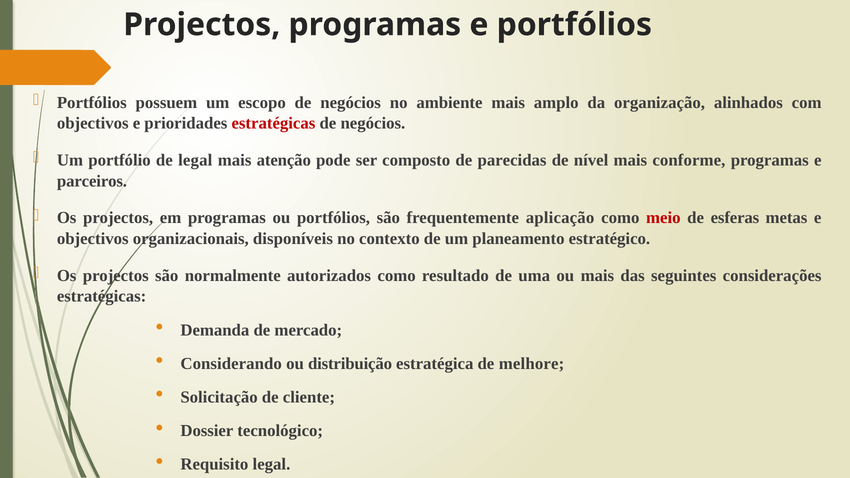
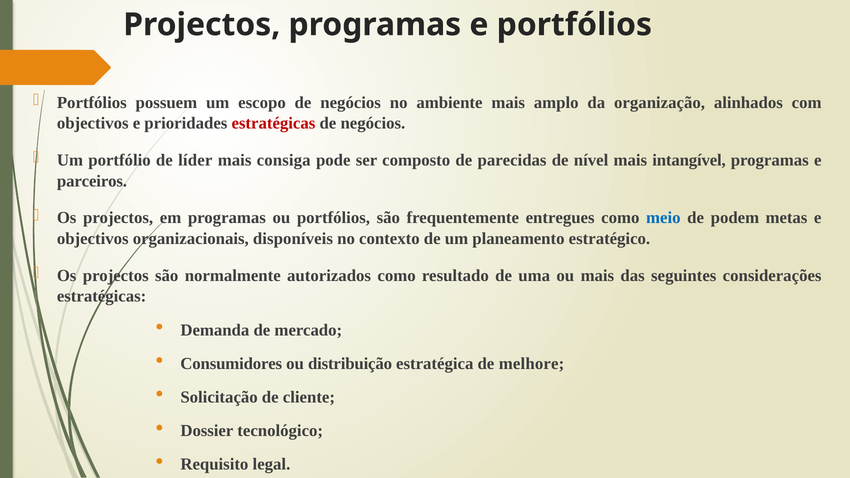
de legal: legal -> líder
atenção: atenção -> consiga
conforme: conforme -> intangível
aplicação: aplicação -> entregues
meio colour: red -> blue
esferas: esferas -> podem
Considerando: Considerando -> Consumidores
